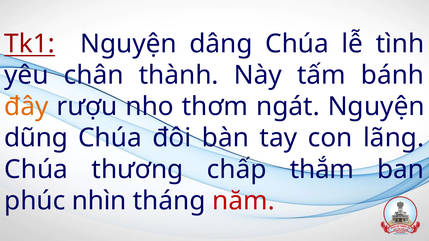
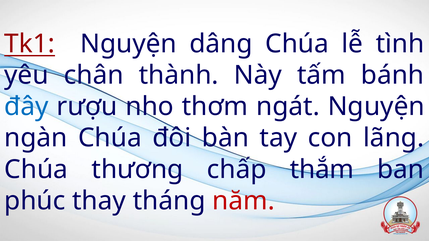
đây colour: orange -> blue
dũng: dũng -> ngàn
nhìn: nhìn -> thay
